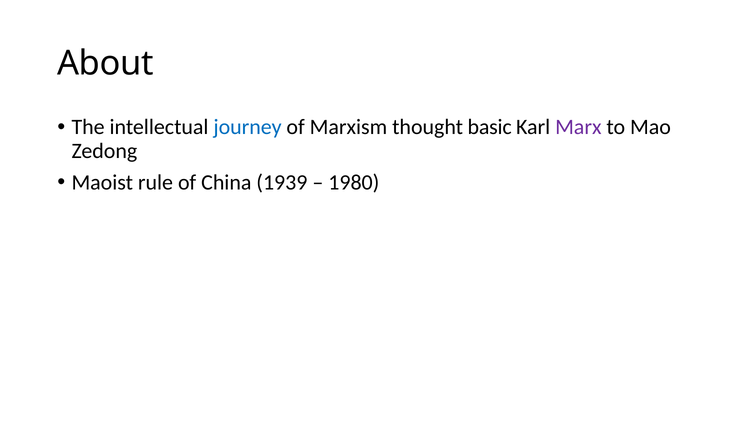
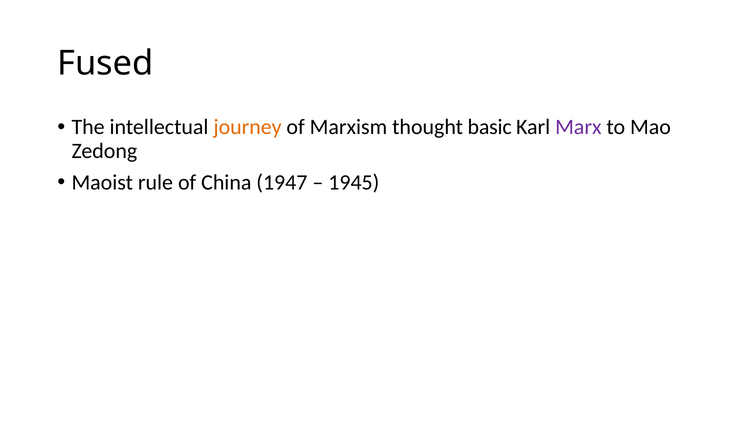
About: About -> Fused
journey colour: blue -> orange
1939: 1939 -> 1947
1980: 1980 -> 1945
